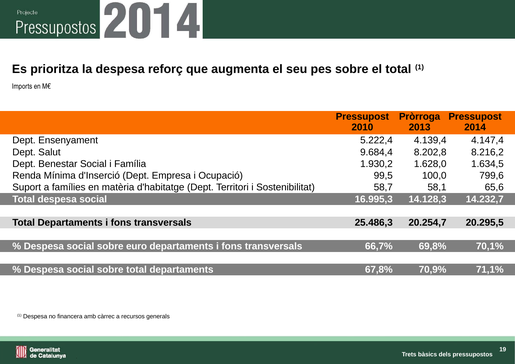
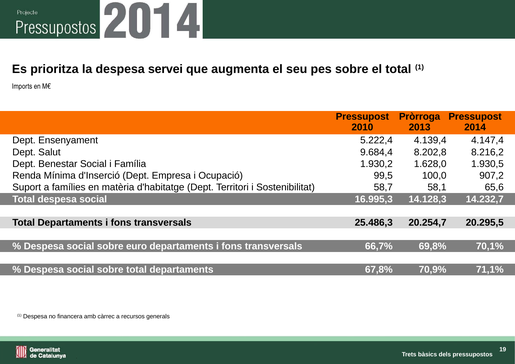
reforç: reforç -> servei
1.634,5: 1.634,5 -> 1.930,5
799,6: 799,6 -> 907,2
